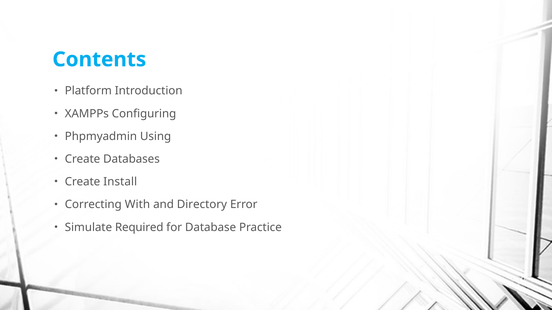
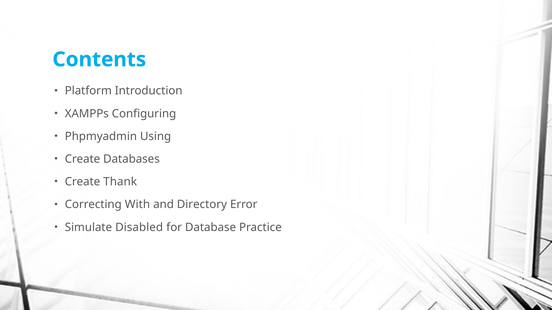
Install: Install -> Thank
Required: Required -> Disabled
